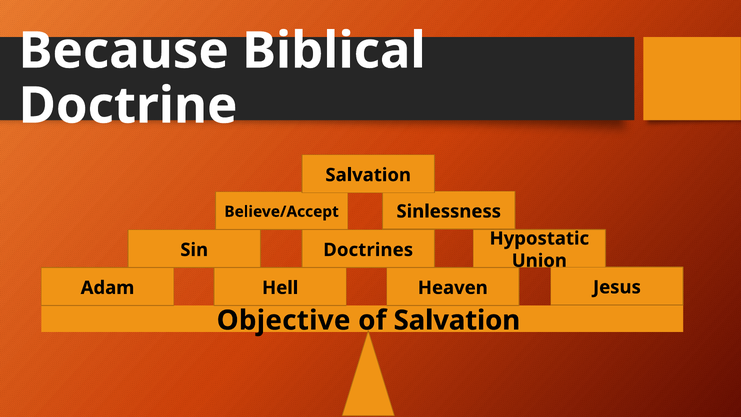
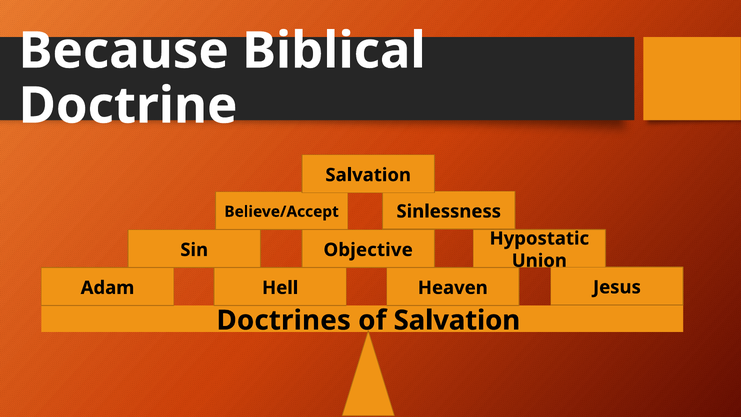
Doctrines: Doctrines -> Objective
Objective: Objective -> Doctrines
